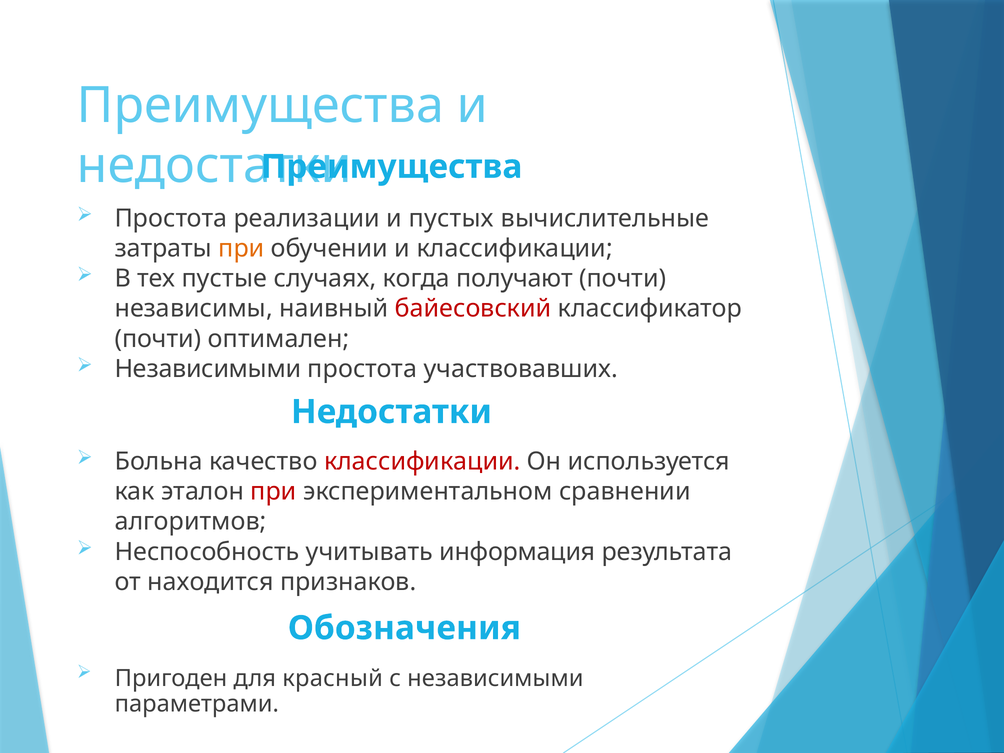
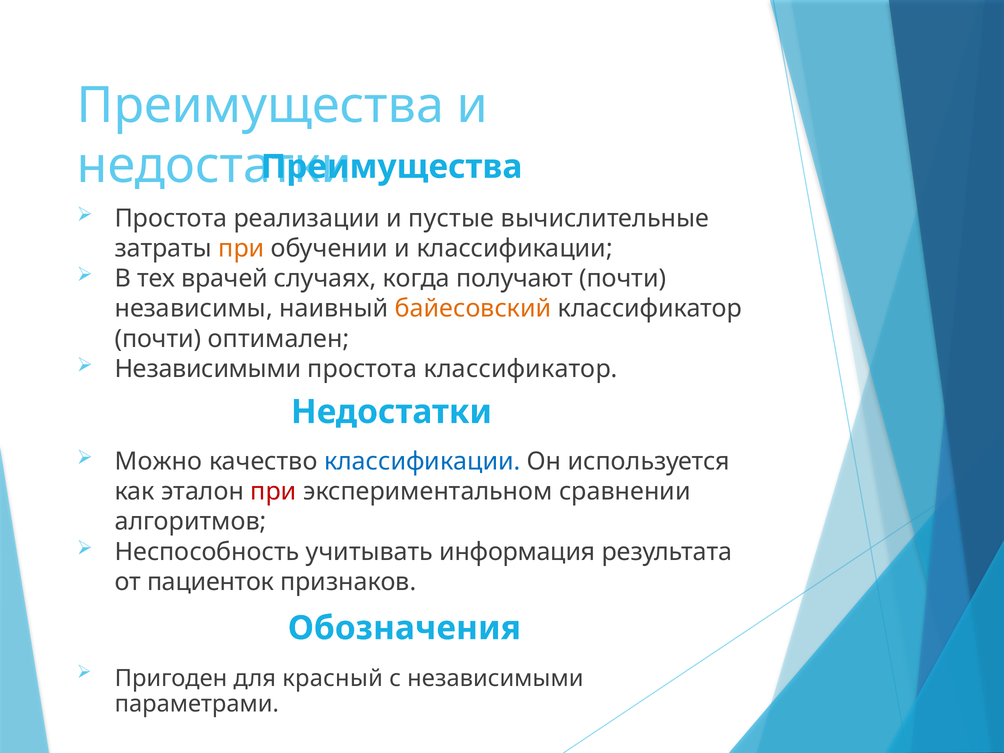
пустых: пустых -> пустые
пустые: пустые -> врачей
байесовский colour: red -> orange
простота участвовавших: участвовавших -> классификатор
Больна: Больна -> Можно
классификации at (422, 461) colour: red -> blue
находится: находится -> пациенток
